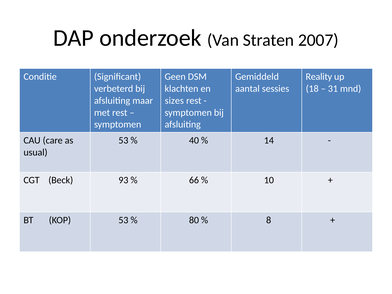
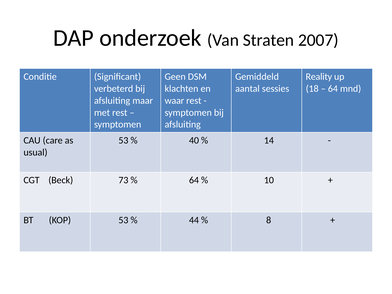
31 at (333, 89): 31 -> 64
sizes: sizes -> waar
93: 93 -> 73
66 at (194, 180): 66 -> 64
80: 80 -> 44
